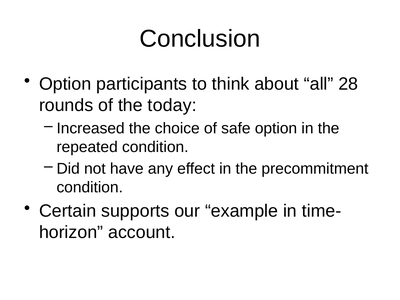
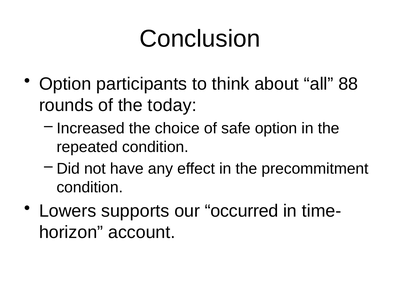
28: 28 -> 88
Certain: Certain -> Lowers
example: example -> occurred
